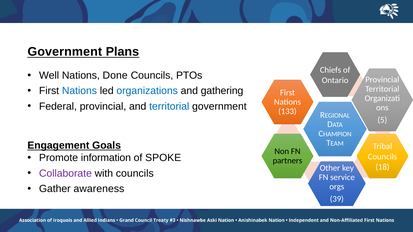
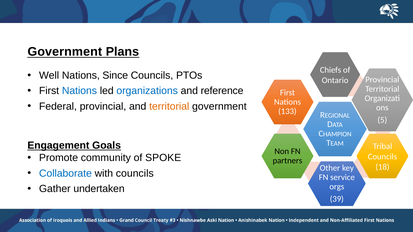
Done: Done -> Since
gathering: gathering -> reference
territorial at (169, 106) colour: blue -> orange
information: information -> community
Collaborate colour: purple -> blue
awareness: awareness -> undertaken
